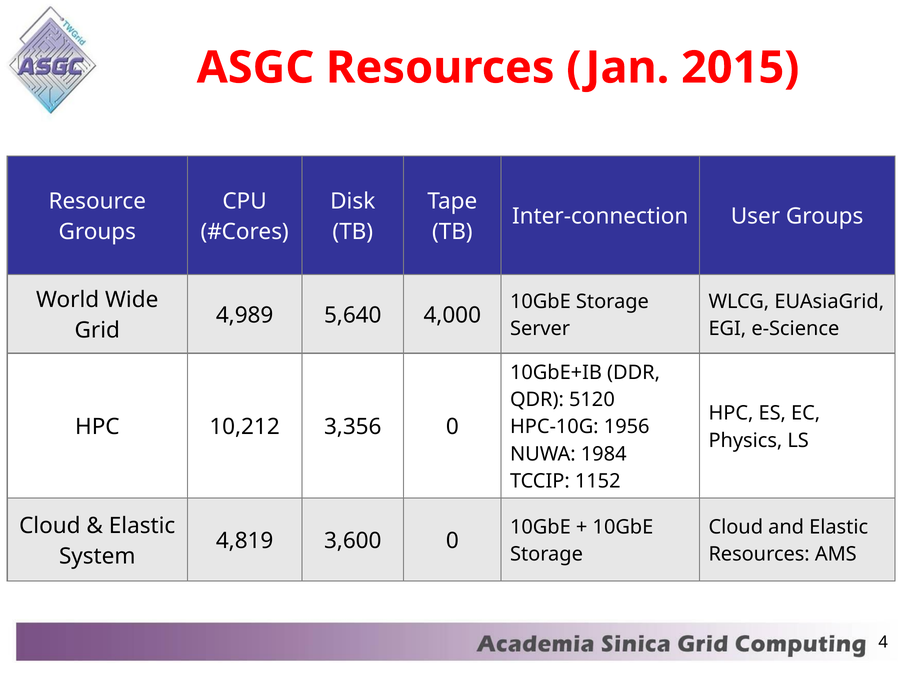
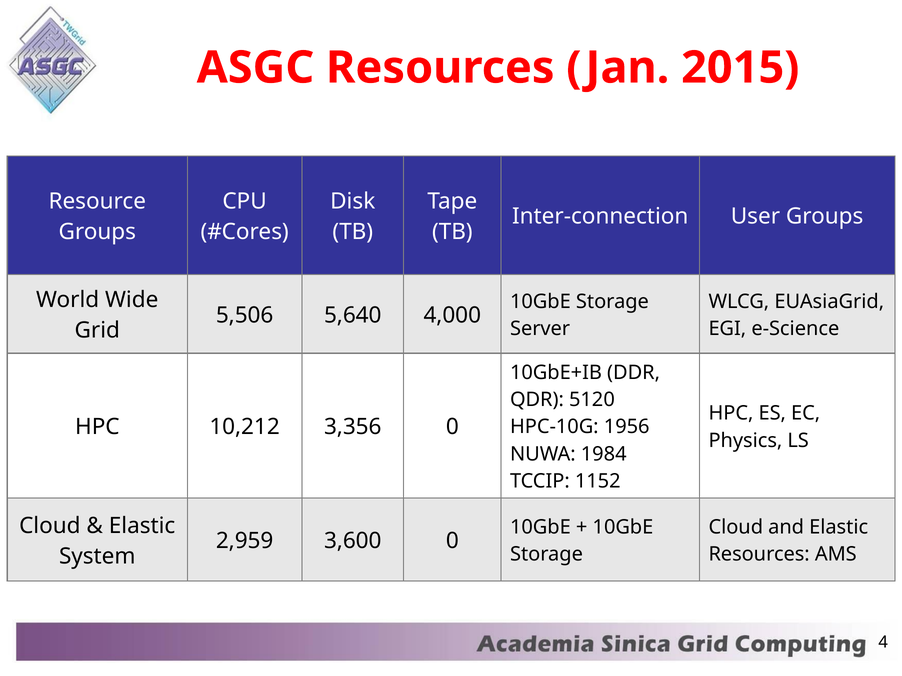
4,989: 4,989 -> 5,506
4,819: 4,819 -> 2,959
